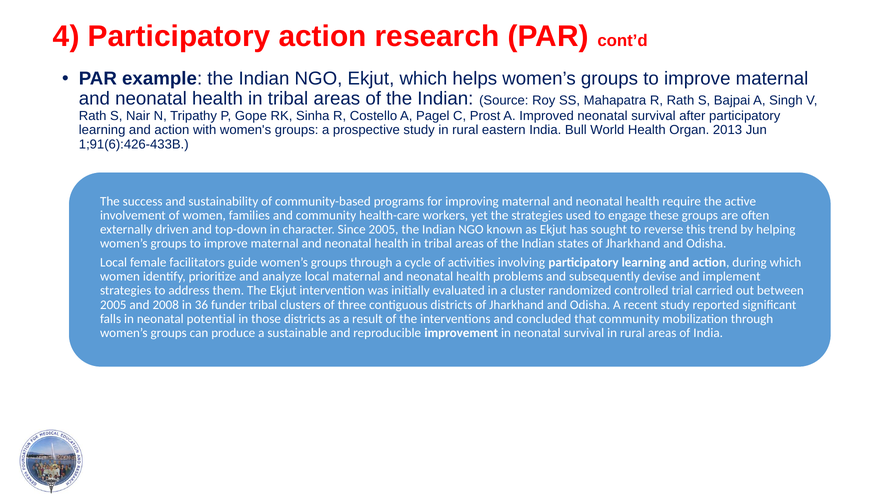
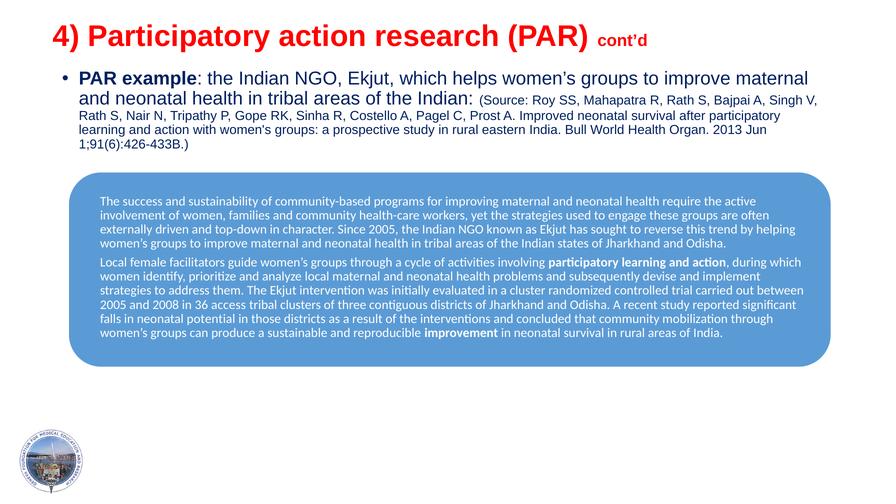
funder: funder -> access
